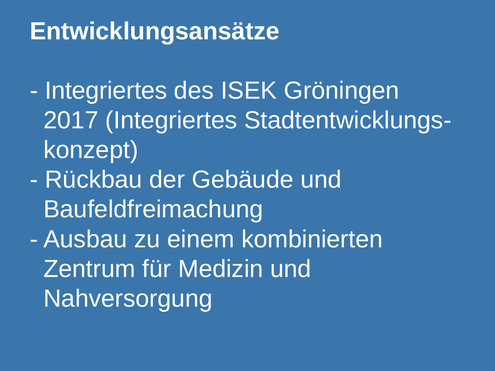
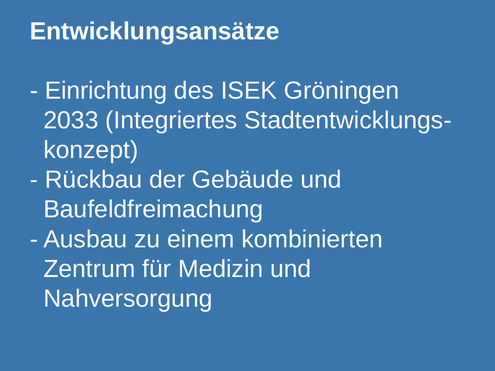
Integriertes at (106, 91): Integriertes -> Einrichtung
2017: 2017 -> 2033
